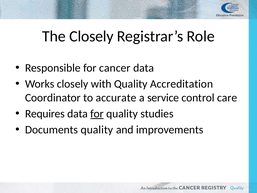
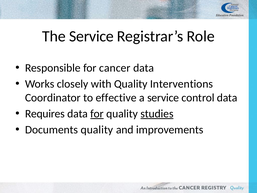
The Closely: Closely -> Service
Accreditation: Accreditation -> Interventions
accurate: accurate -> effective
control care: care -> data
studies underline: none -> present
